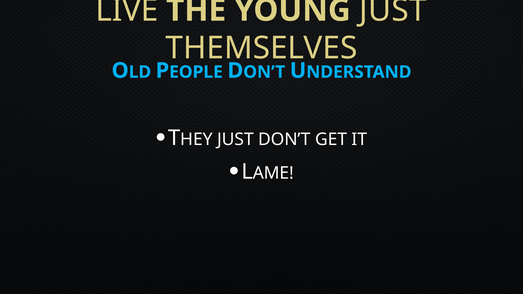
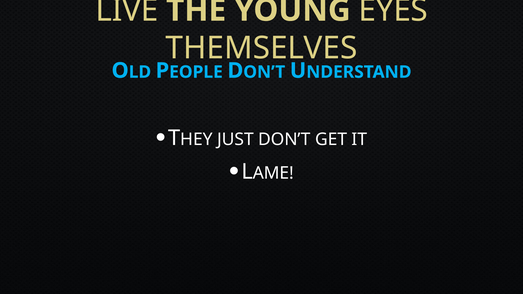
YOUNG JUST: JUST -> EYES
